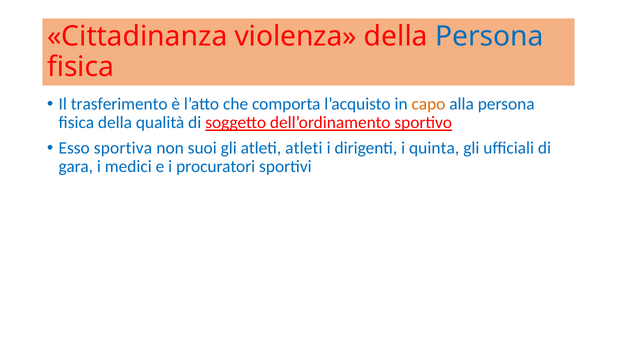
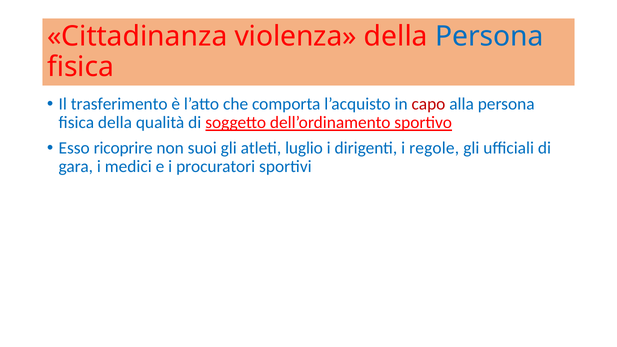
capo colour: orange -> red
sportiva: sportiva -> ricoprire
atleti atleti: atleti -> luglio
quinta: quinta -> regole
